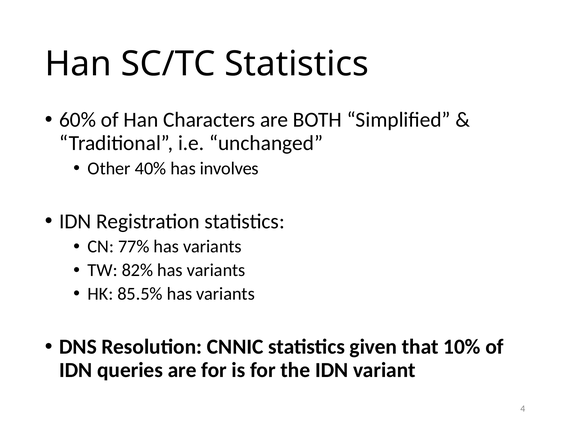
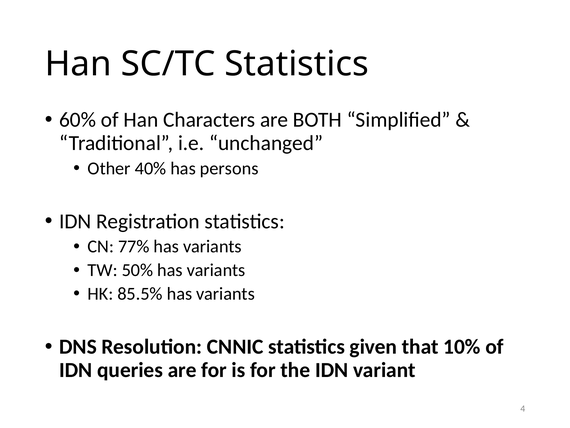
involves: involves -> persons
82%: 82% -> 50%
